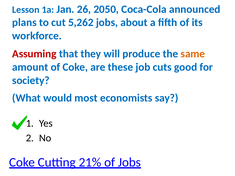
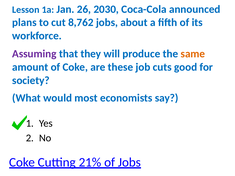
2050: 2050 -> 2030
5,262: 5,262 -> 8,762
Assuming colour: red -> purple
